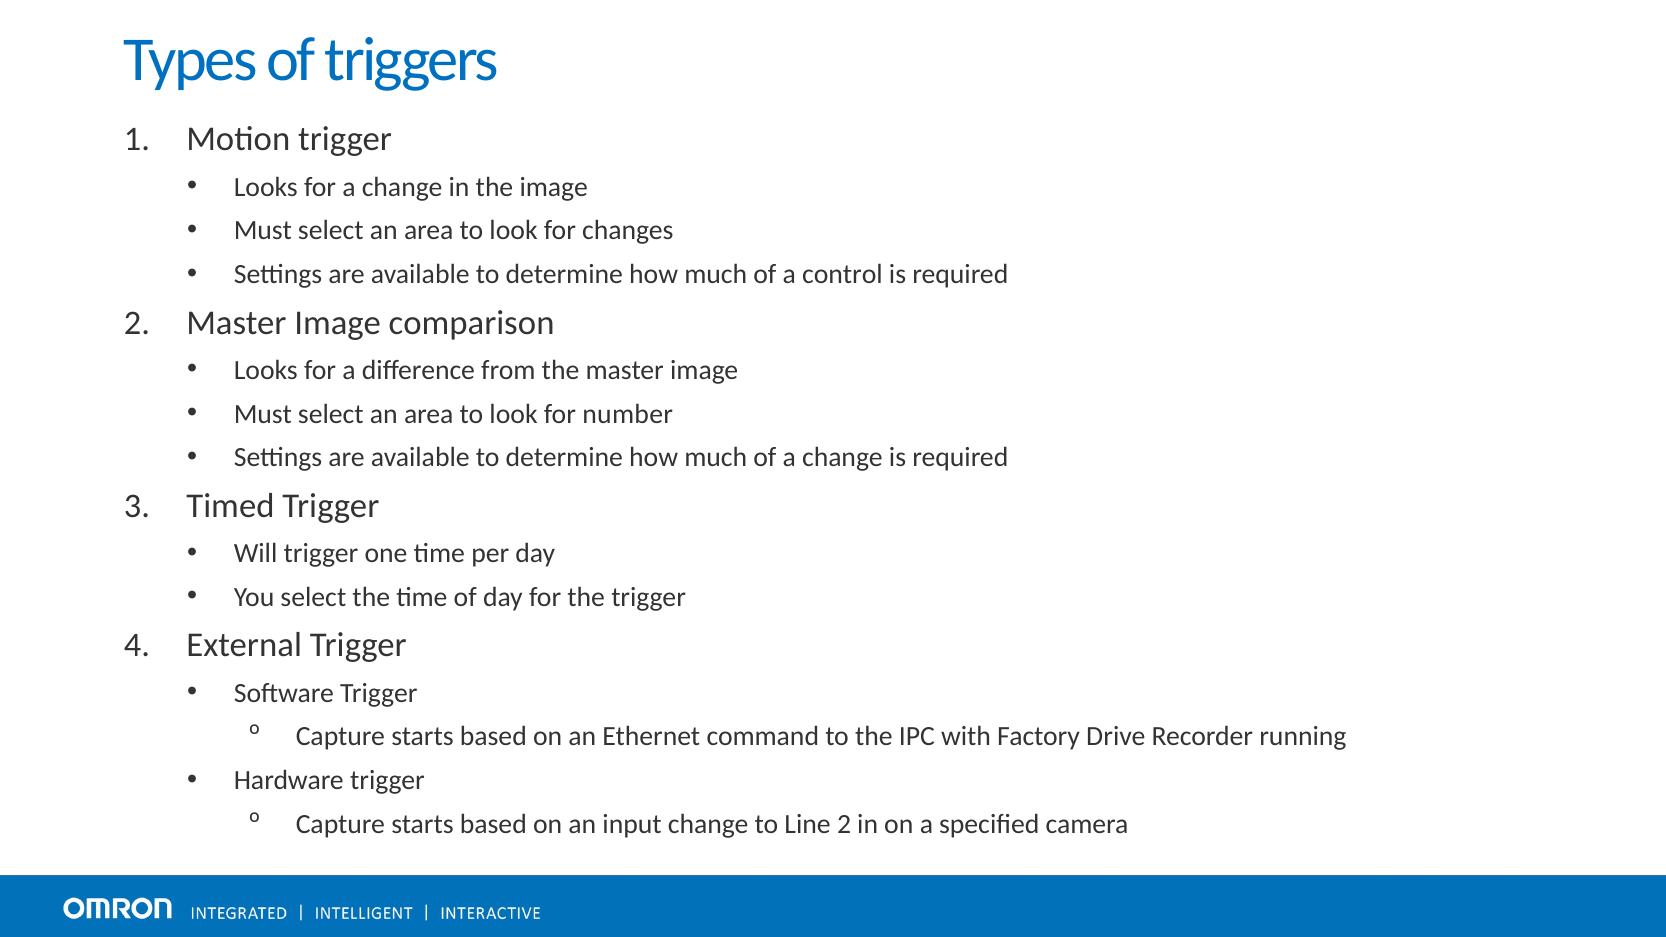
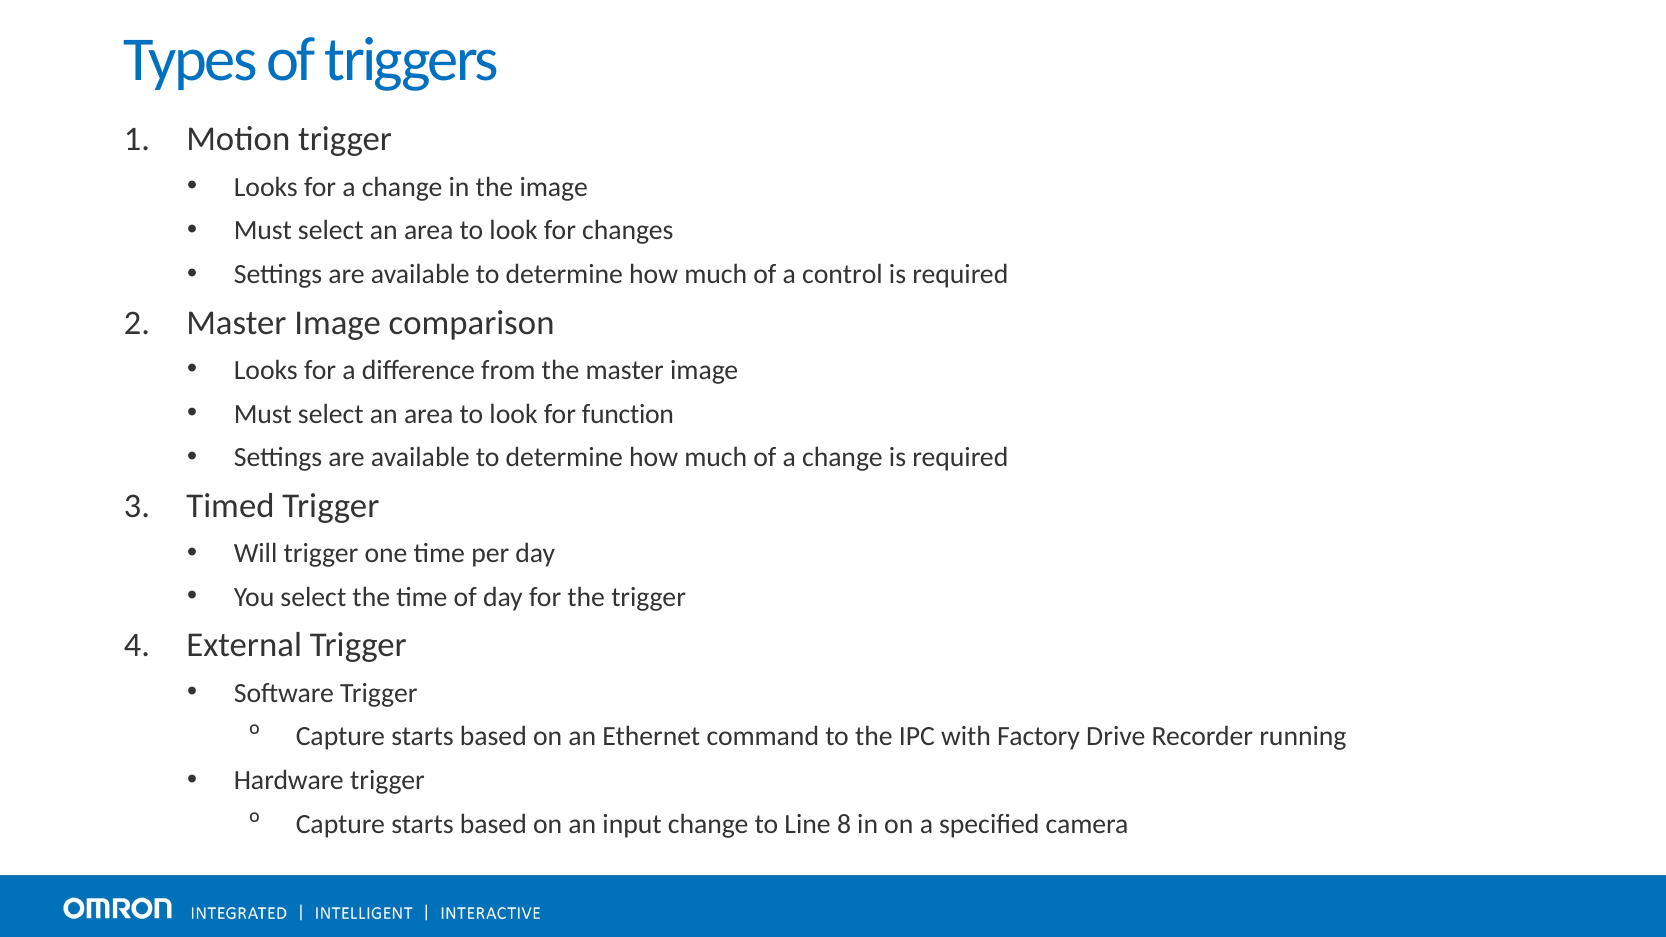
number: number -> function
Line 2: 2 -> 8
